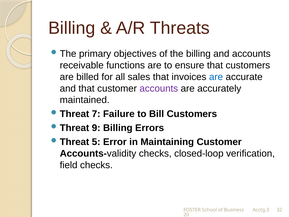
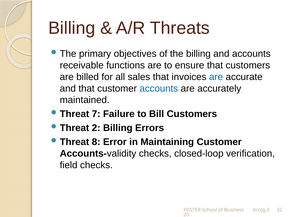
accounts at (159, 88) colour: purple -> blue
9: 9 -> 2
5: 5 -> 8
